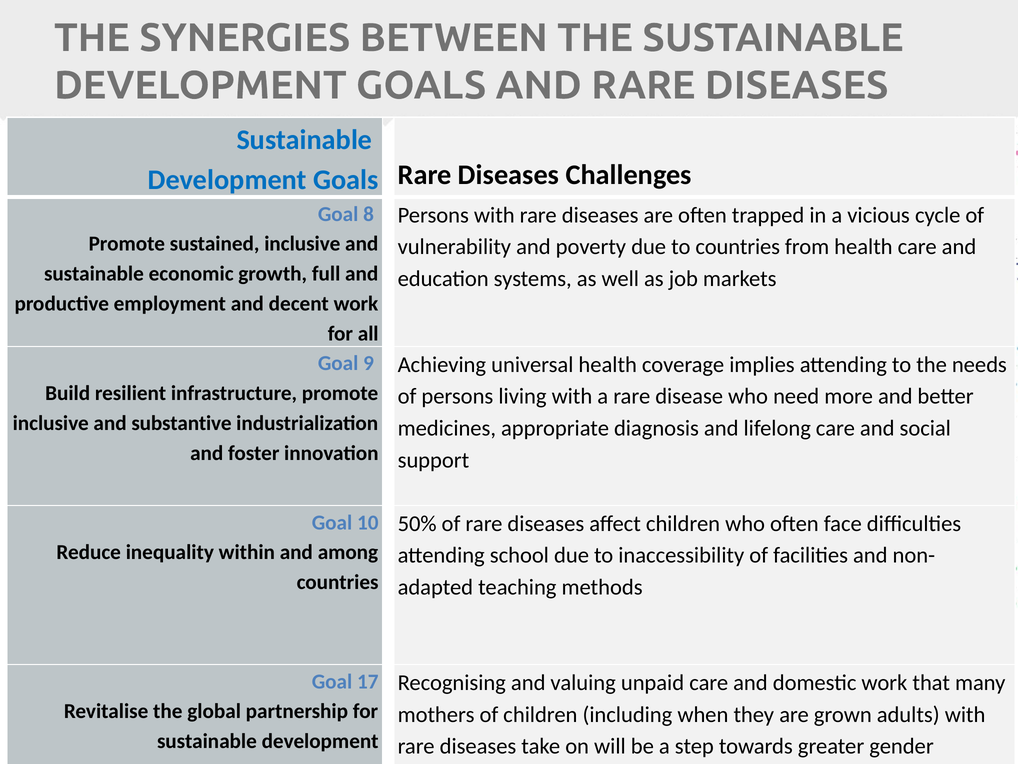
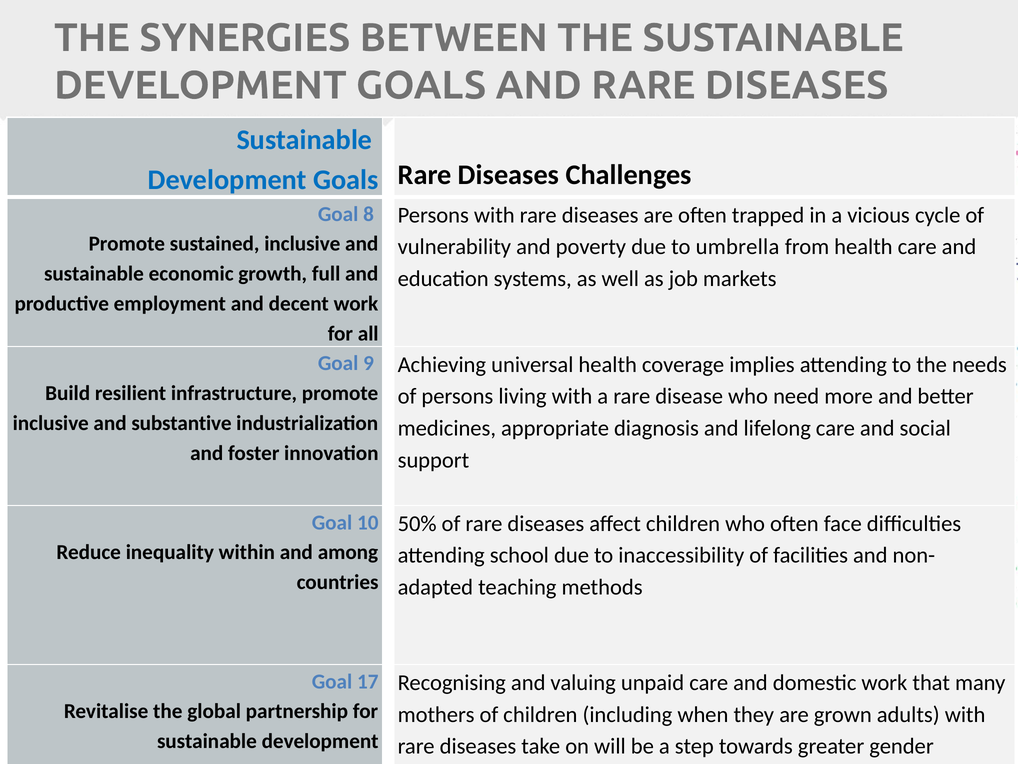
to countries: countries -> umbrella
